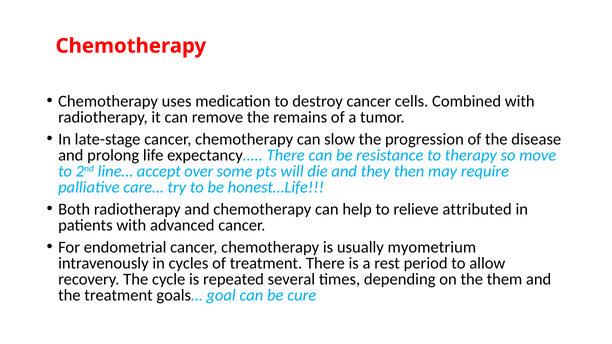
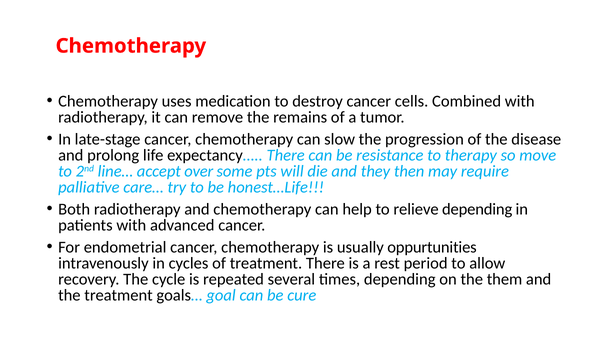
relieve attributed: attributed -> depending
myometrium: myometrium -> oppurtunities
